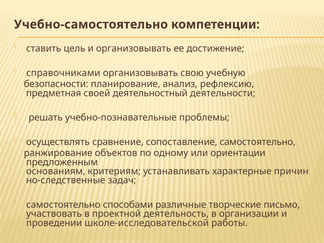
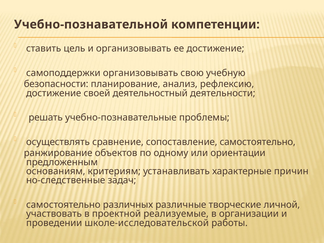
Учебно-самостоятельно: Учебно-самостоятельно -> Учебно-познавательной
справочниками: справочниками -> самоподдержки
предметная at (54, 93): предметная -> достижение
способами: способами -> различных
письмо: письмо -> личной
деятельность: деятельность -> реализуемые
